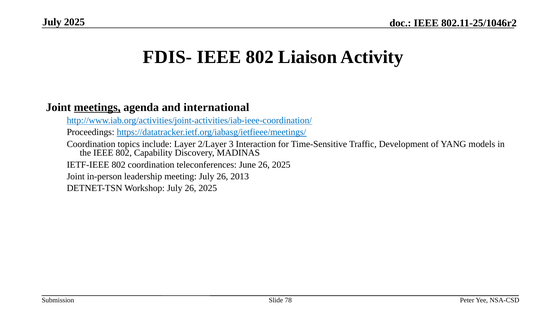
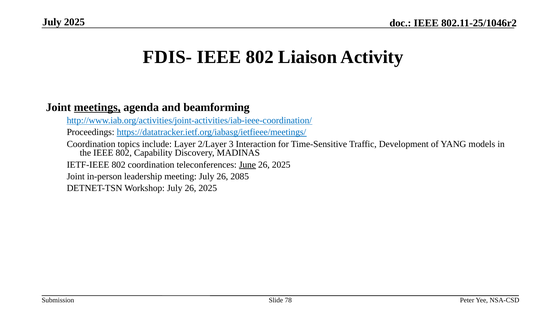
international: international -> beamforming
June underline: none -> present
2013: 2013 -> 2085
